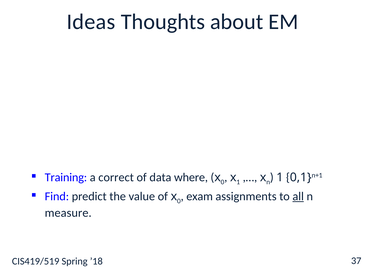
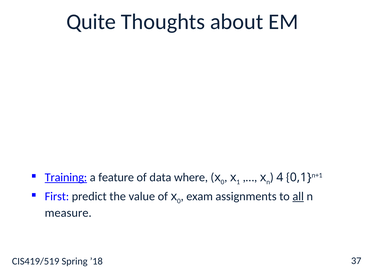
Ideas: Ideas -> Quite
Training underline: none -> present
correct: correct -> feature
1 at (280, 178): 1 -> 4
Find: Find -> First
